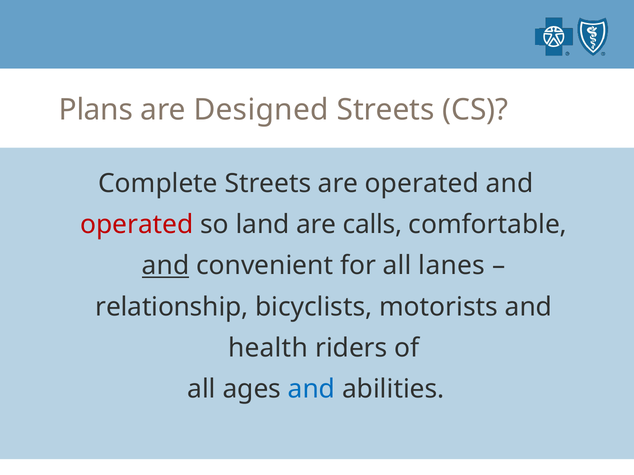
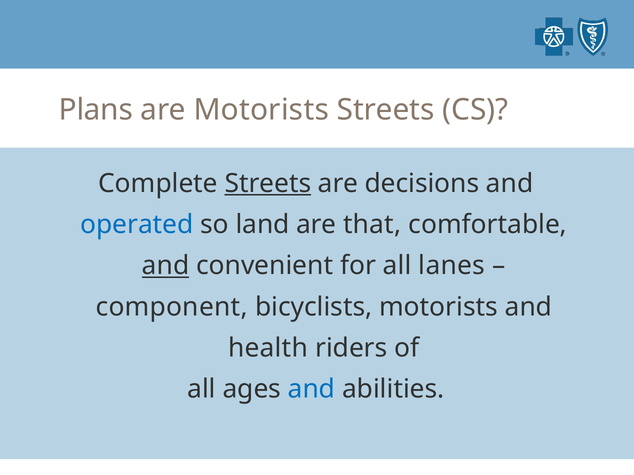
are Designed: Designed -> Motorists
Streets at (268, 184) underline: none -> present
are operated: operated -> decisions
operated at (137, 225) colour: red -> blue
calls: calls -> that
relationship: relationship -> component
